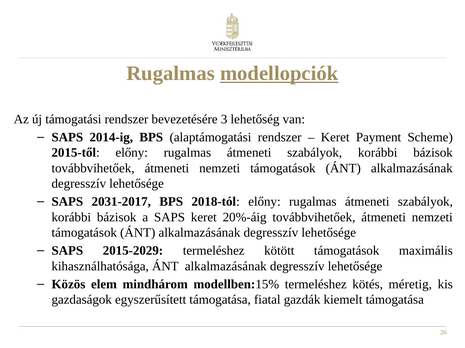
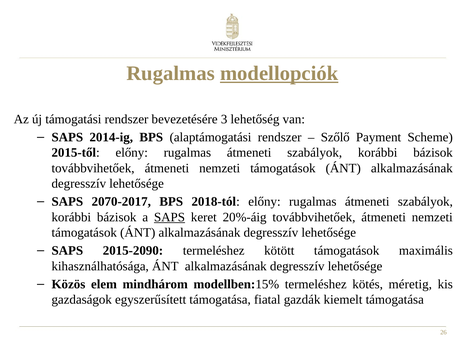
Keret at (335, 138): Keret -> Szőlő
2031-2017: 2031-2017 -> 2070-2017
SAPS at (170, 218) underline: none -> present
2015-2029: 2015-2029 -> 2015-2090
